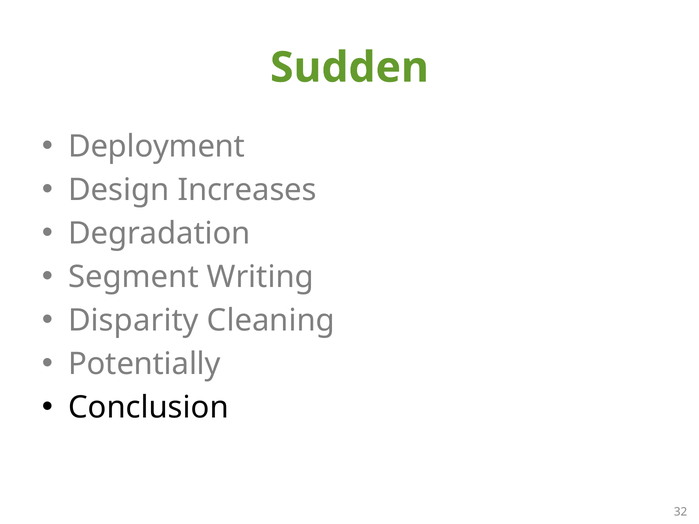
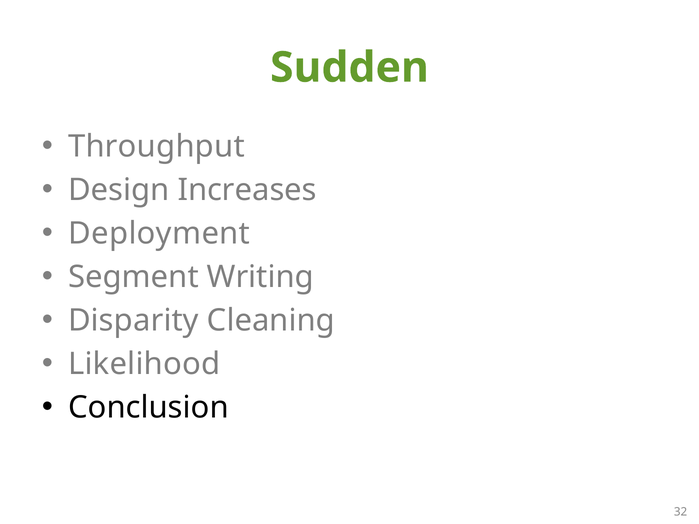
Deployment: Deployment -> Throughput
Degradation: Degradation -> Deployment
Potentially: Potentially -> Likelihood
